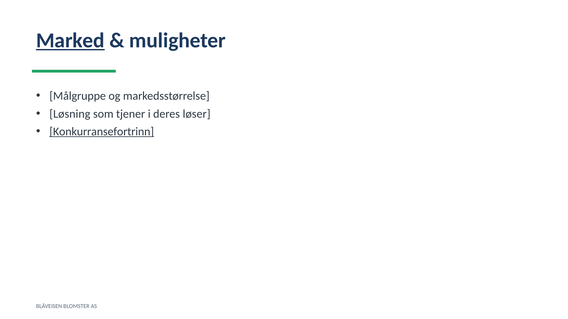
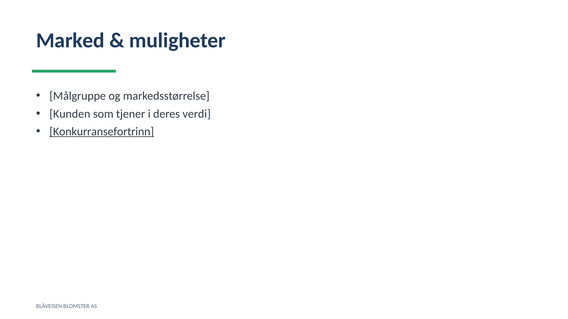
Marked underline: present -> none
Løsning: Løsning -> Kunden
løser: løser -> verdi
